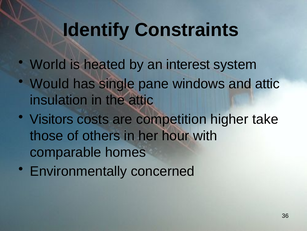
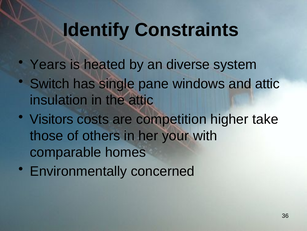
World: World -> Years
interest: interest -> diverse
Would: Would -> Switch
hour: hour -> your
